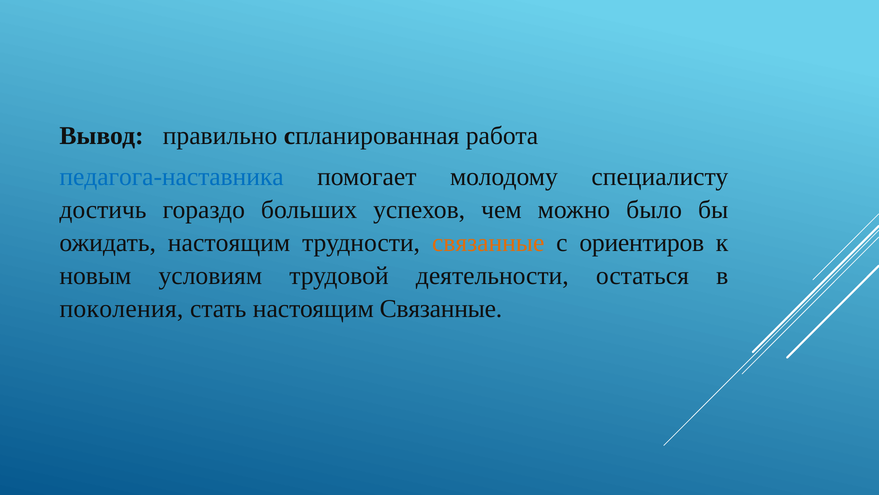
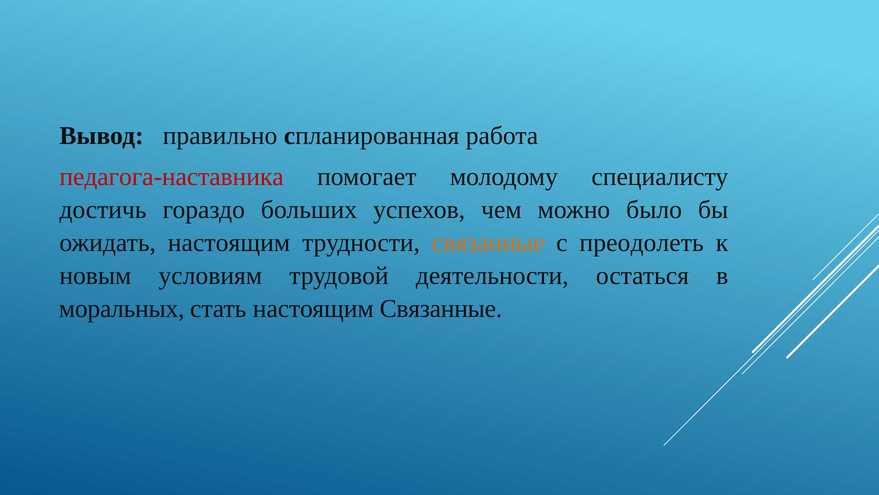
педагога-наставника colour: blue -> red
ориентиров: ориентиров -> преодолеть
поколения: поколения -> моральных
